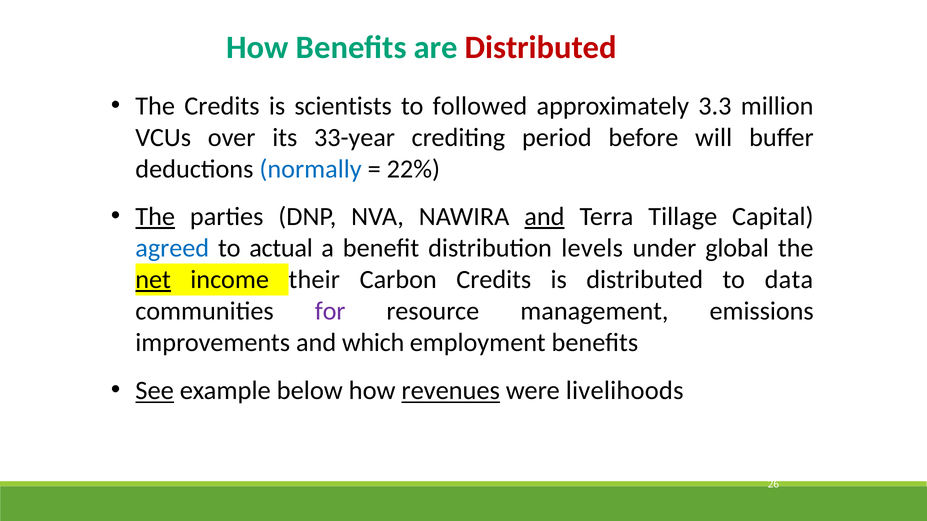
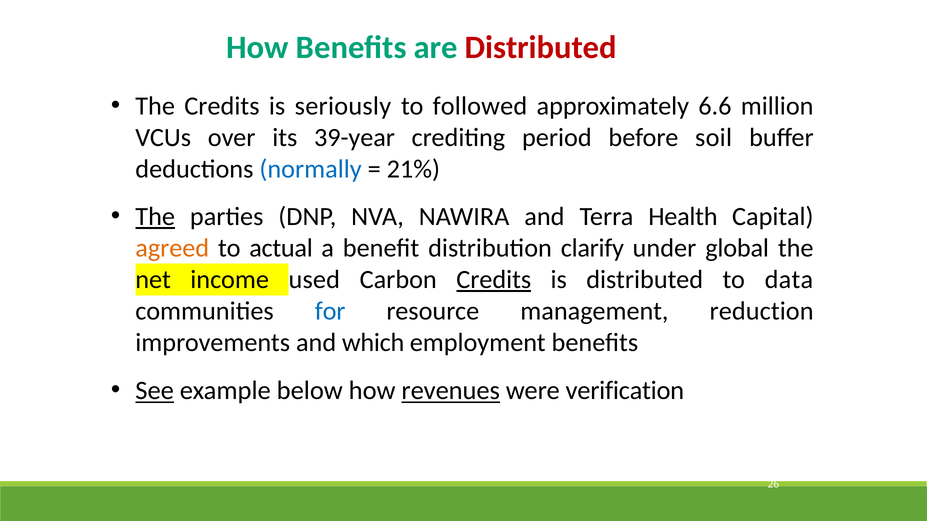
scientists: scientists -> seriously
3.3: 3.3 -> 6.6
33-year: 33-year -> 39-year
will: will -> soil
22%: 22% -> 21%
and at (544, 217) underline: present -> none
Tillage: Tillage -> Health
agreed colour: blue -> orange
levels: levels -> clarify
net underline: present -> none
their: their -> used
Credits at (494, 280) underline: none -> present
for colour: purple -> blue
emissions: emissions -> reduction
livelihoods: livelihoods -> verification
